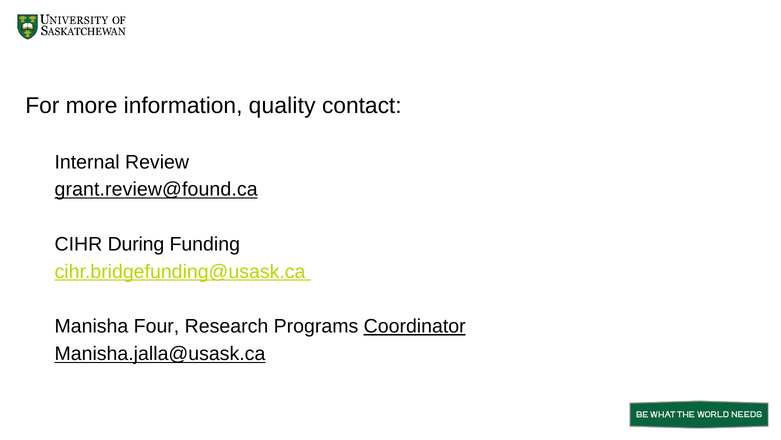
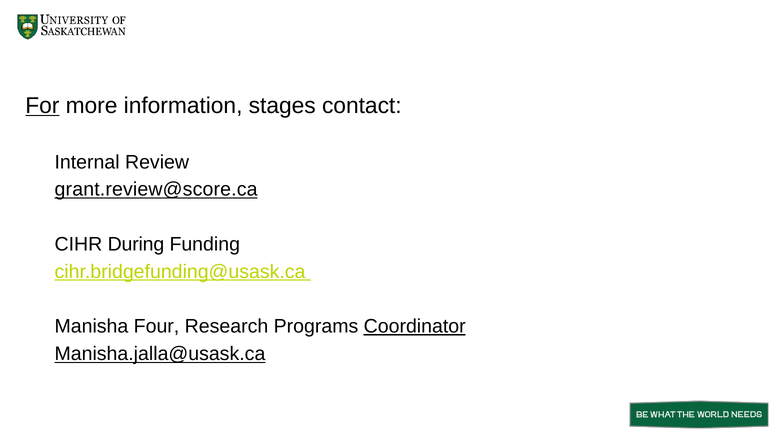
For underline: none -> present
quality: quality -> stages
grant.review@found.ca: grant.review@found.ca -> grant.review@score.ca
